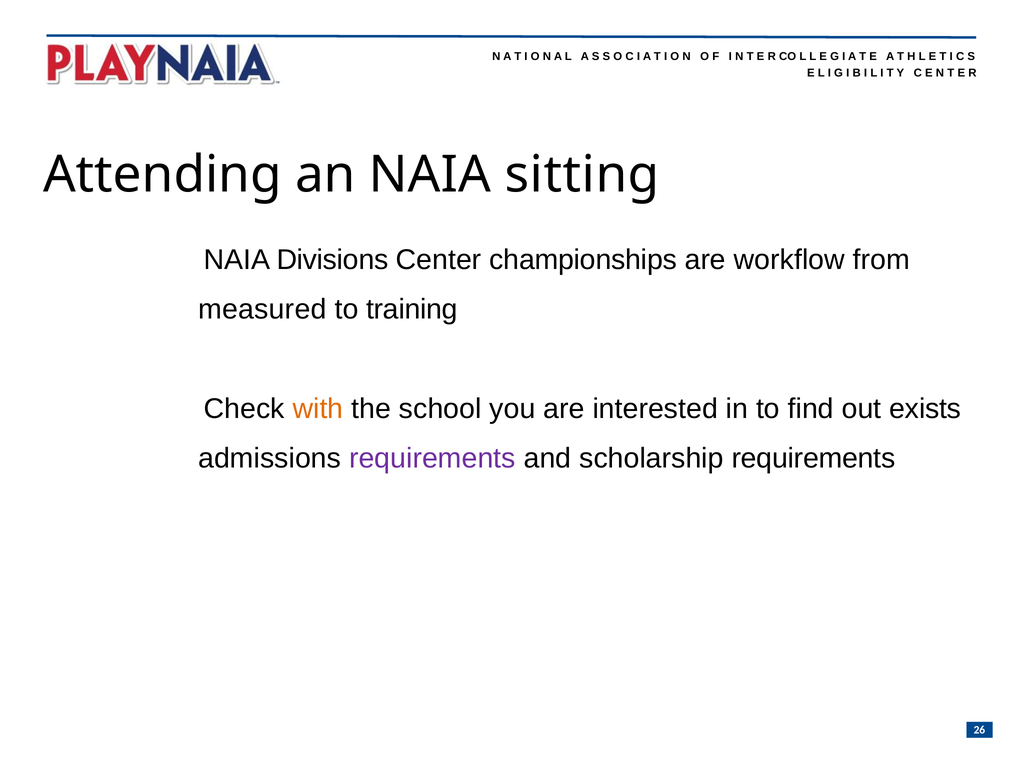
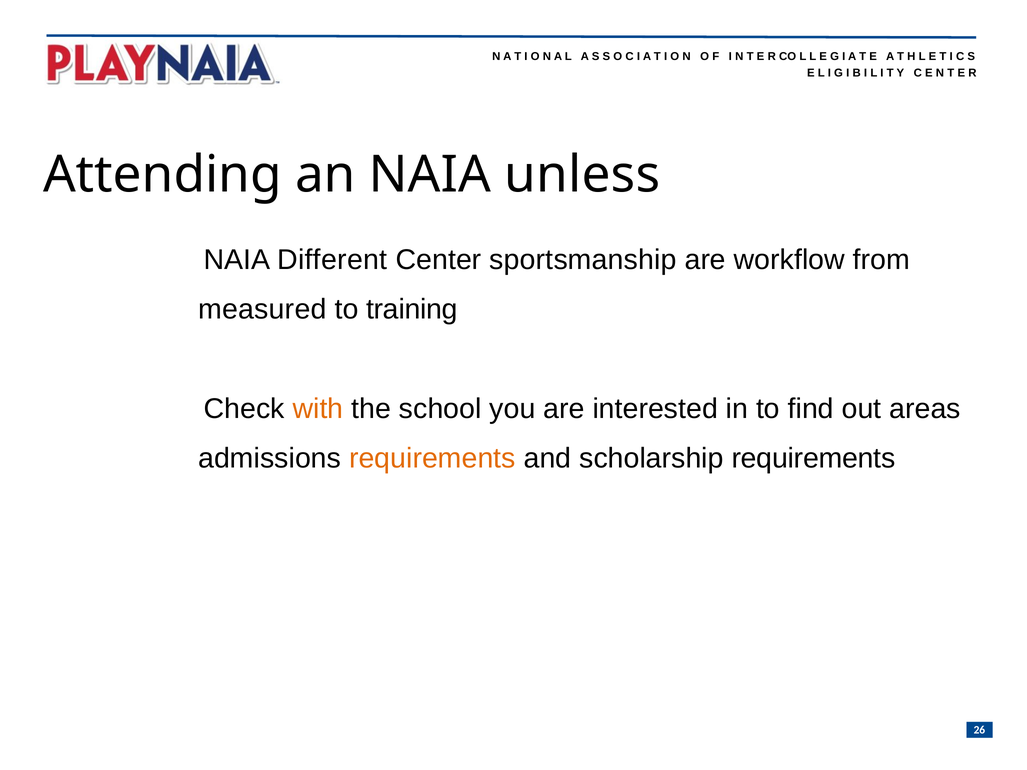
sitting: sitting -> unless
Divisions: Divisions -> Different
championships: championships -> sportsmanship
exists: exists -> areas
requirements at (432, 458) colour: purple -> orange
